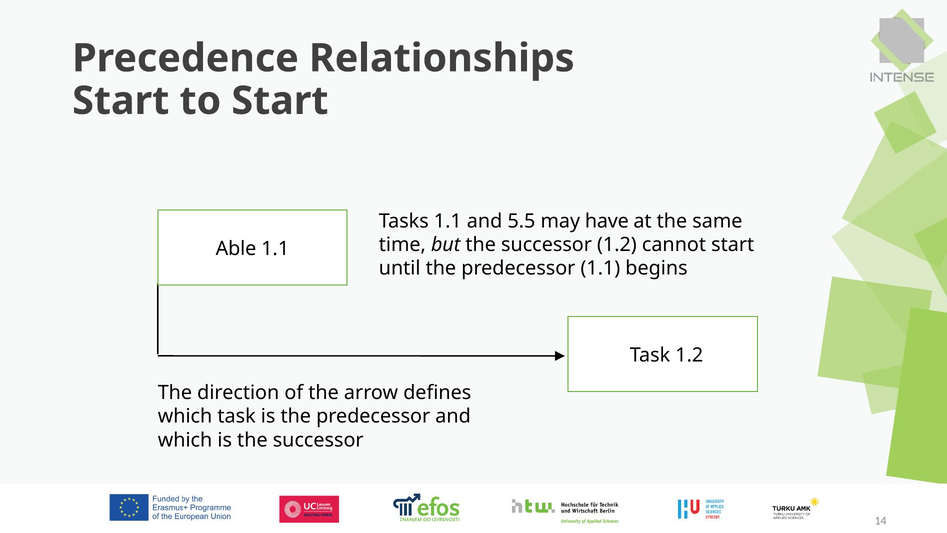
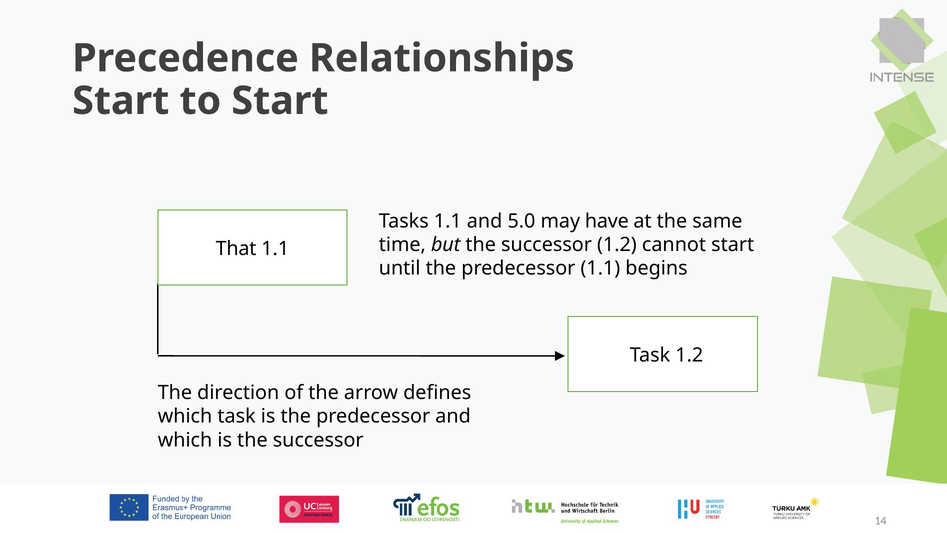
5.5: 5.5 -> 5.0
Able: Able -> That
